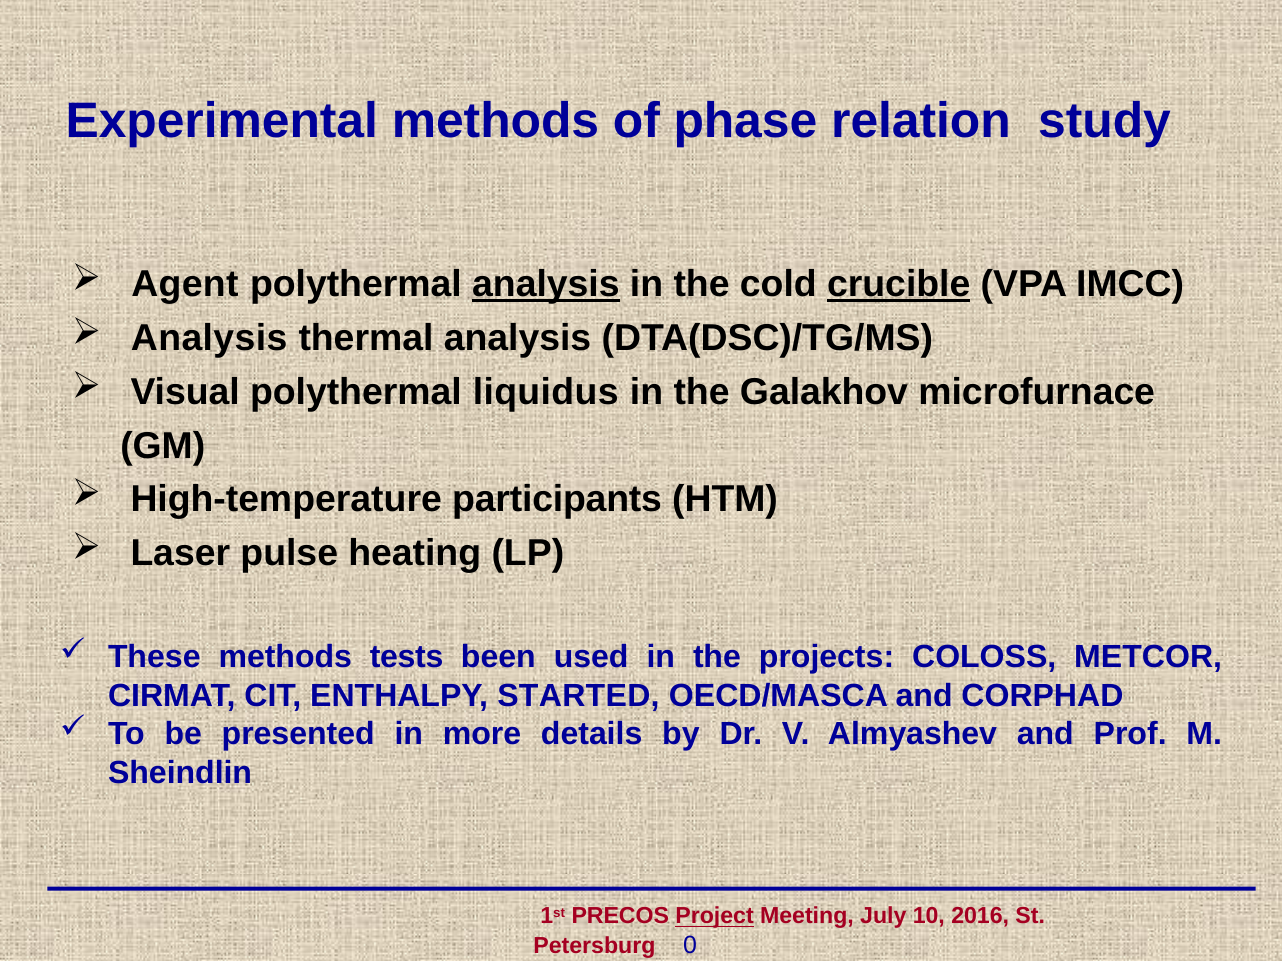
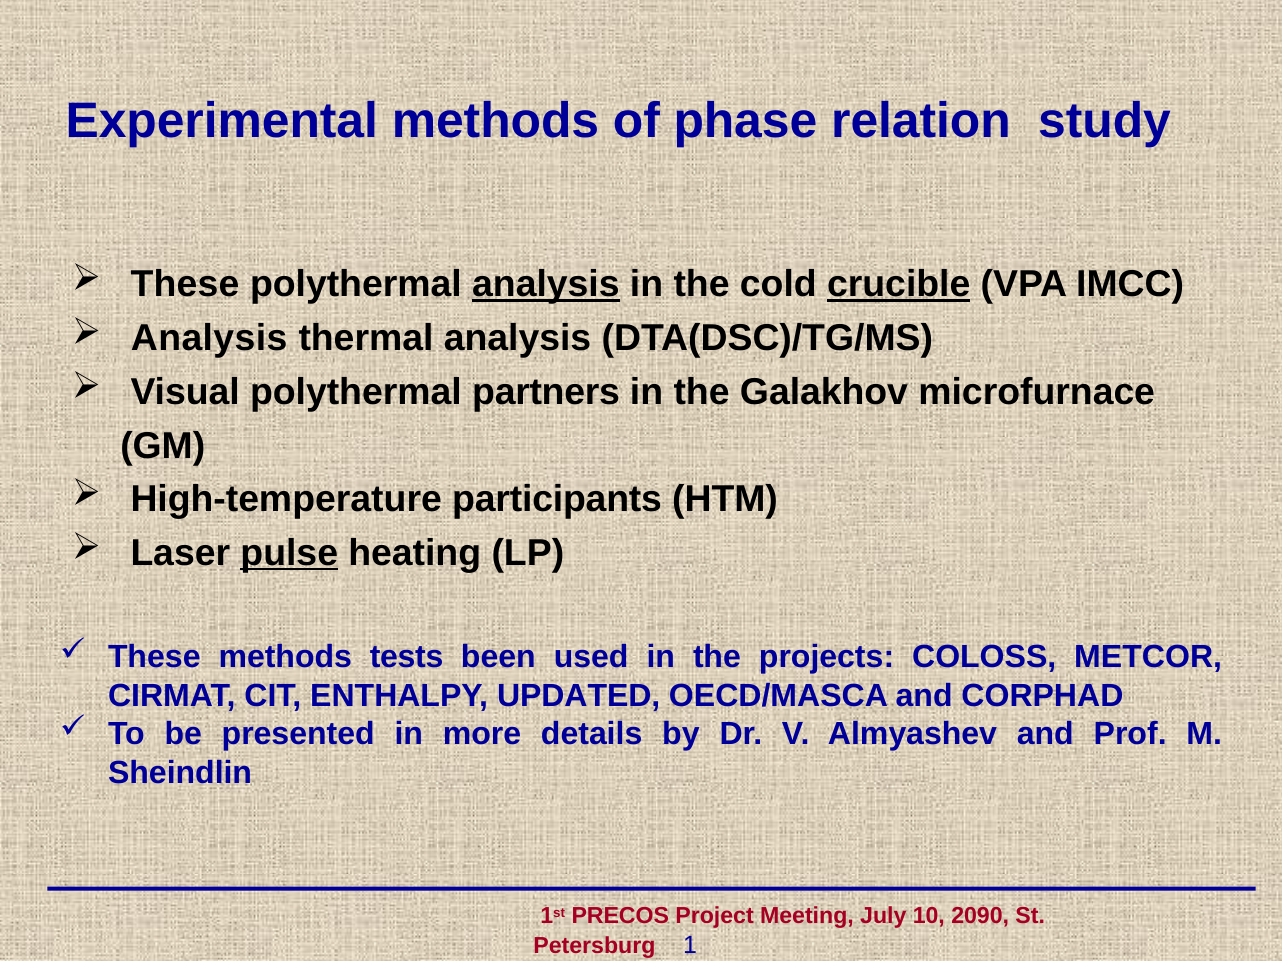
Agent at (185, 284): Agent -> These
liquidus: liquidus -> partners
pulse underline: none -> present
STARTED: STARTED -> UPDATED
Project underline: present -> none
2016: 2016 -> 2090
0: 0 -> 1
